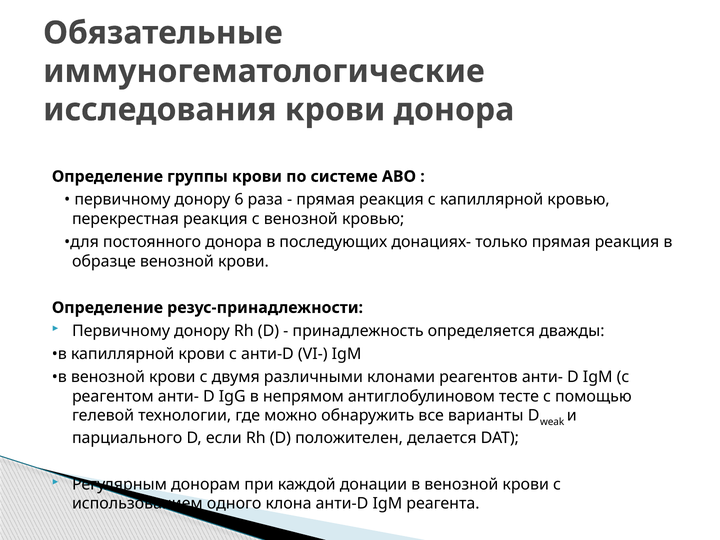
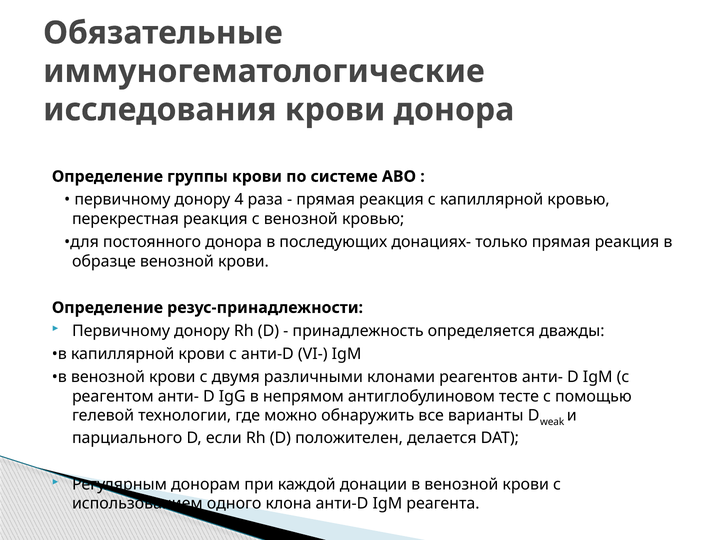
6: 6 -> 4
